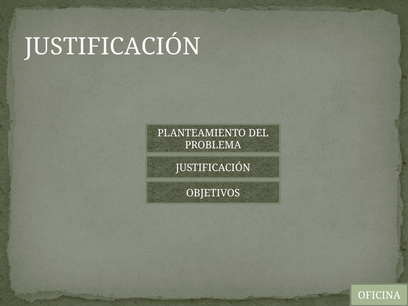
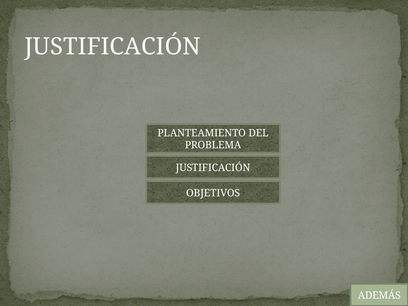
OFICINA: OFICINA -> ADEMÁS
